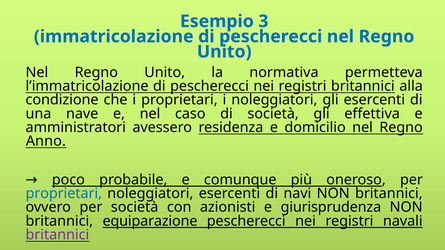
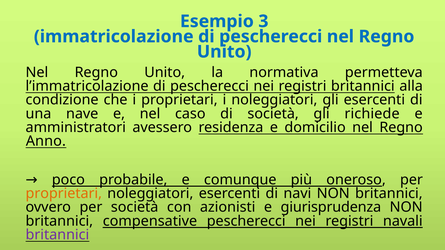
effettiva: effettiva -> richiede
proprietari at (64, 194) colour: blue -> orange
equiparazione: equiparazione -> compensative
